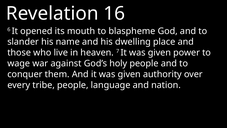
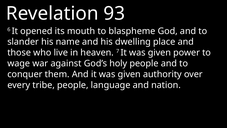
16: 16 -> 93
